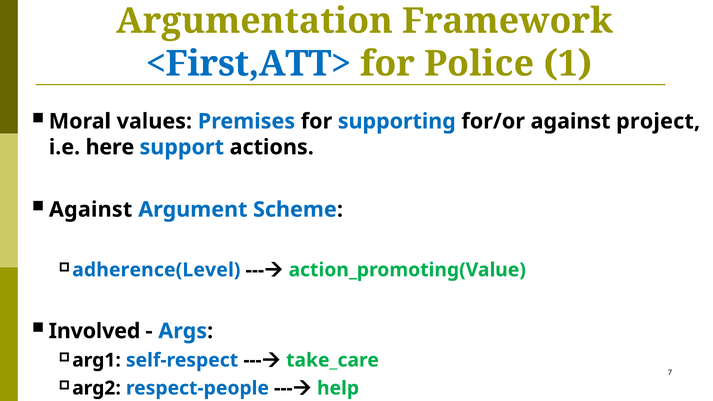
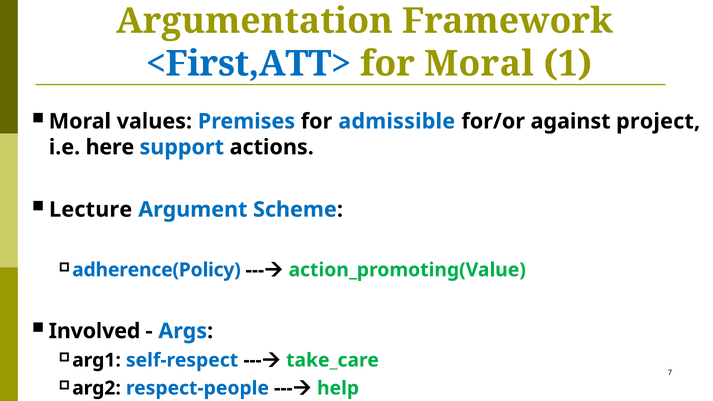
for Police: Police -> Moral
supporting: supporting -> admissible
Against at (91, 210): Against -> Lecture
adherence(Level: adherence(Level -> adherence(Policy
